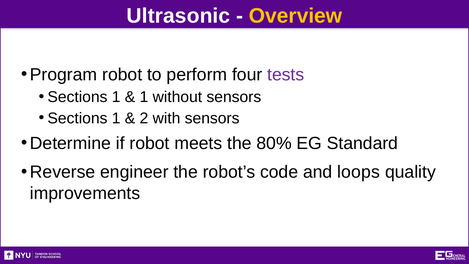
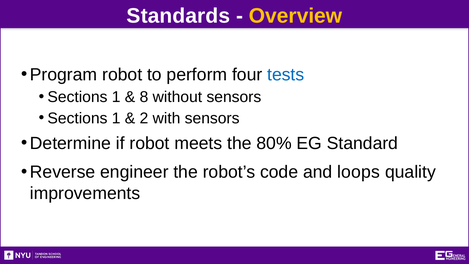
Ultrasonic: Ultrasonic -> Standards
tests colour: purple -> blue
1 at (144, 97): 1 -> 8
